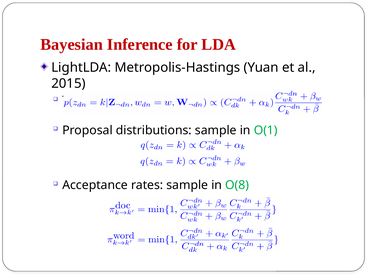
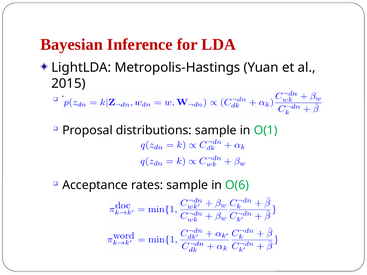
O(8: O(8 -> O(6
